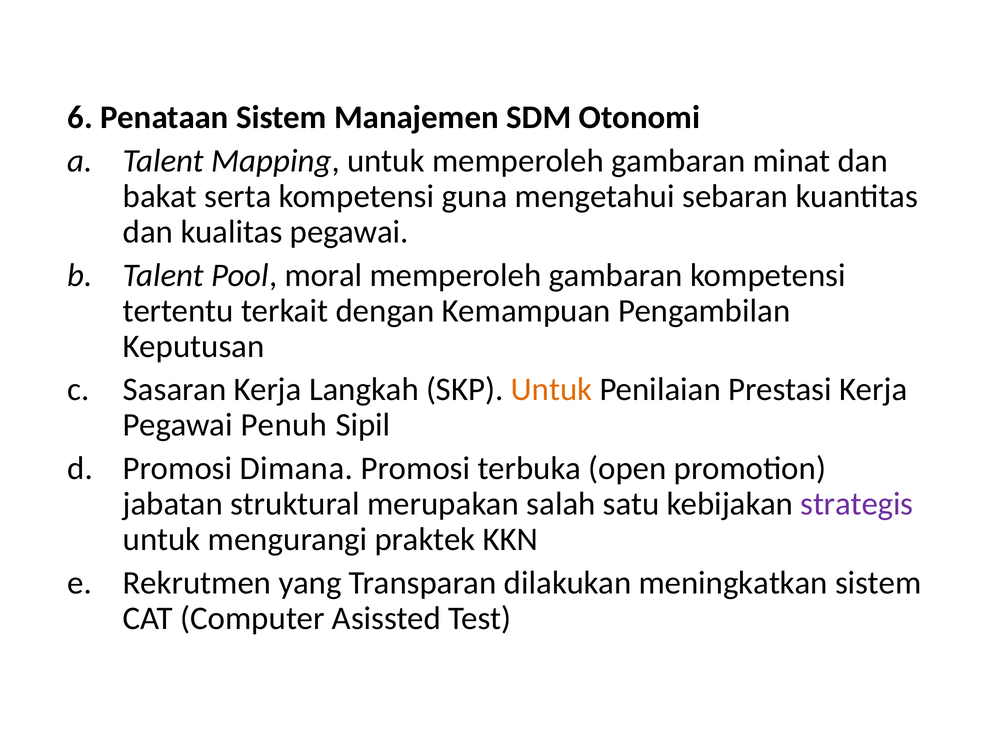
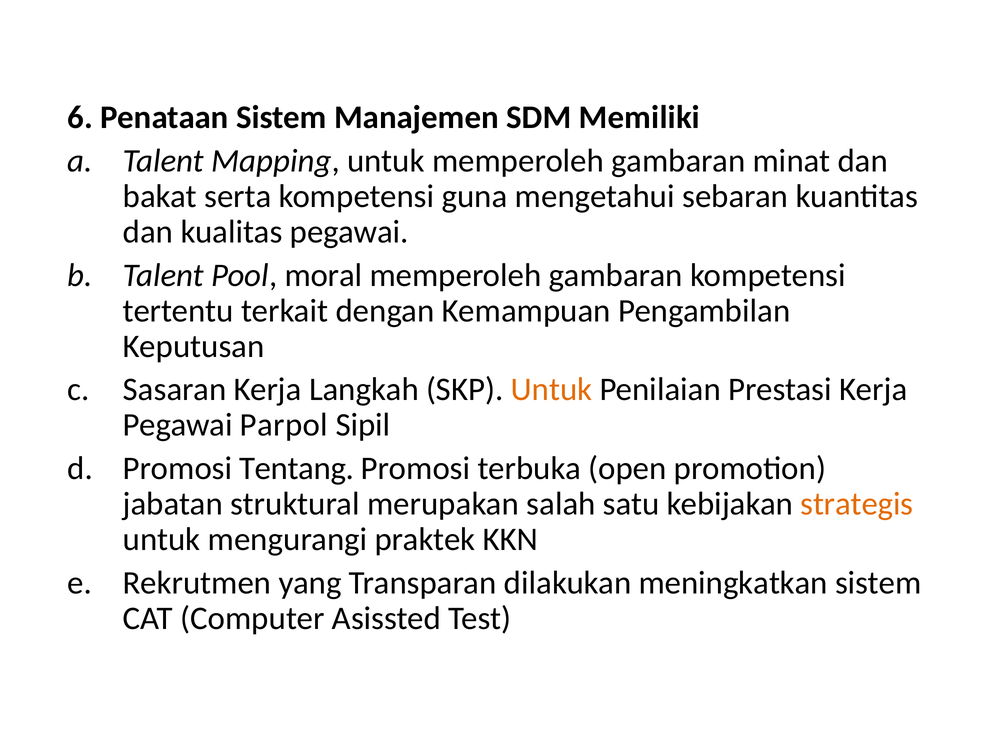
Otonomi: Otonomi -> Memiliki
Penuh: Penuh -> Parpol
Dimana: Dimana -> Tentang
strategis colour: purple -> orange
